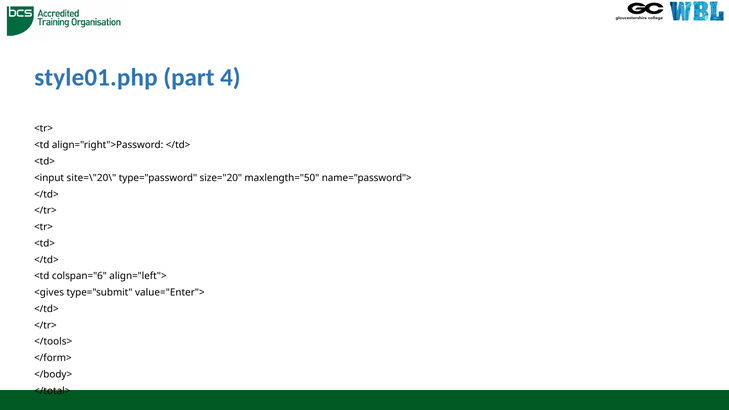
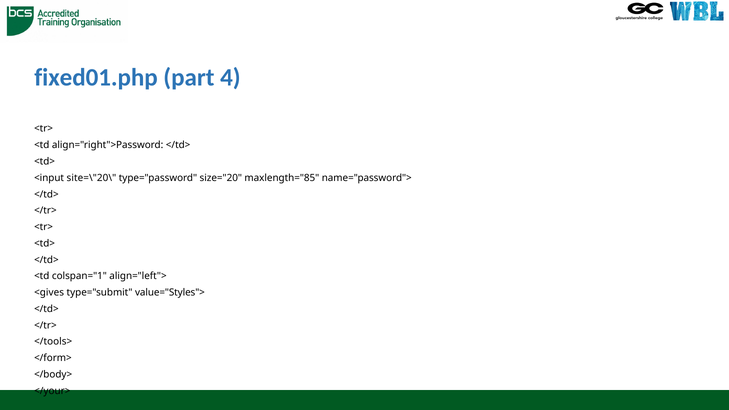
style01.php: style01.php -> fixed01.php
maxlength="50: maxlength="50 -> maxlength="85
colspan="6: colspan="6 -> colspan="1
value="Enter">: value="Enter"> -> value="Styles">
</total>: </total> -> </your>
